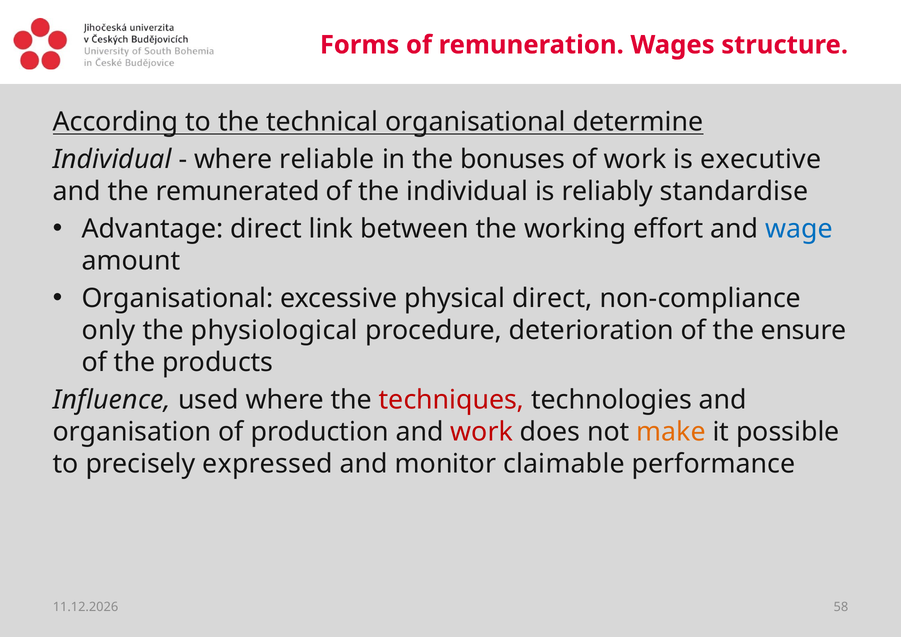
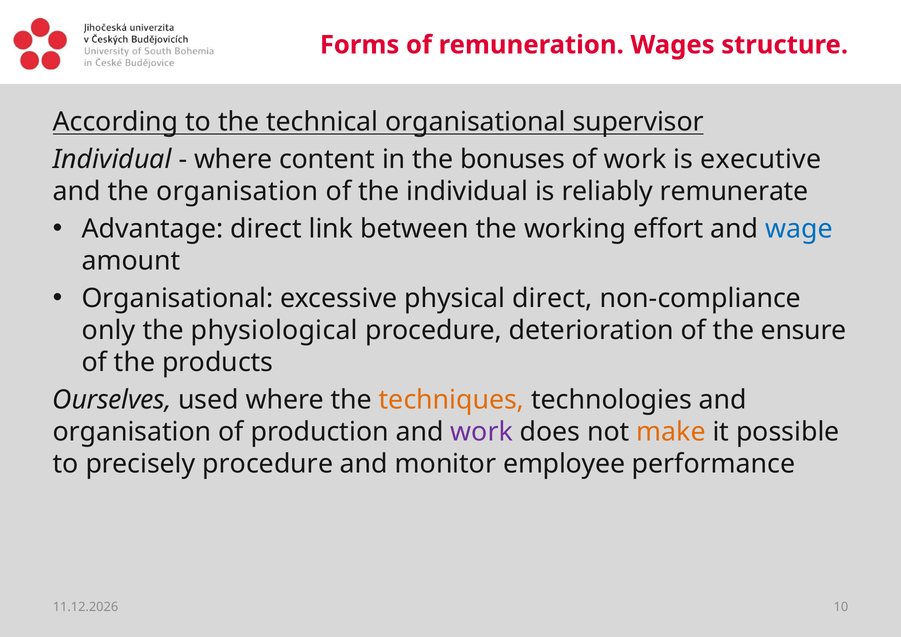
determine: determine -> supervisor
reliable: reliable -> content
the remunerated: remunerated -> organisation
standardise: standardise -> remunerate
Influence: Influence -> Ourselves
techniques colour: red -> orange
work at (482, 432) colour: red -> purple
precisely expressed: expressed -> procedure
claimable: claimable -> employee
58: 58 -> 10
